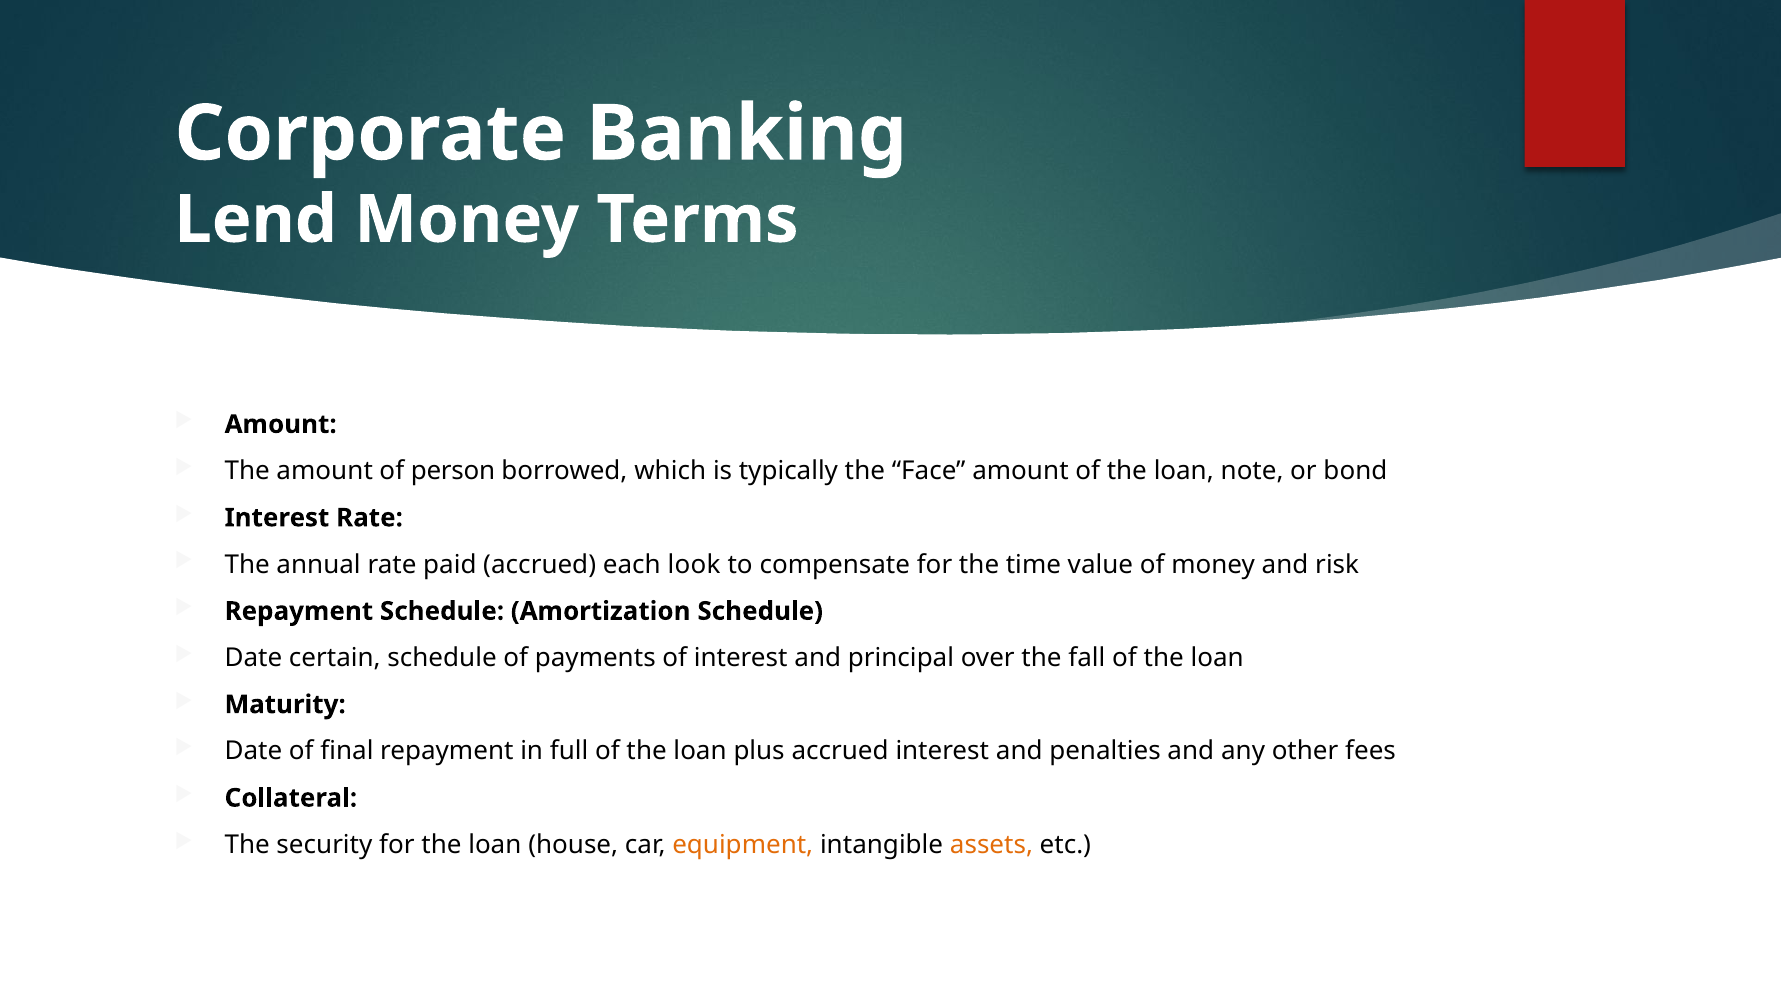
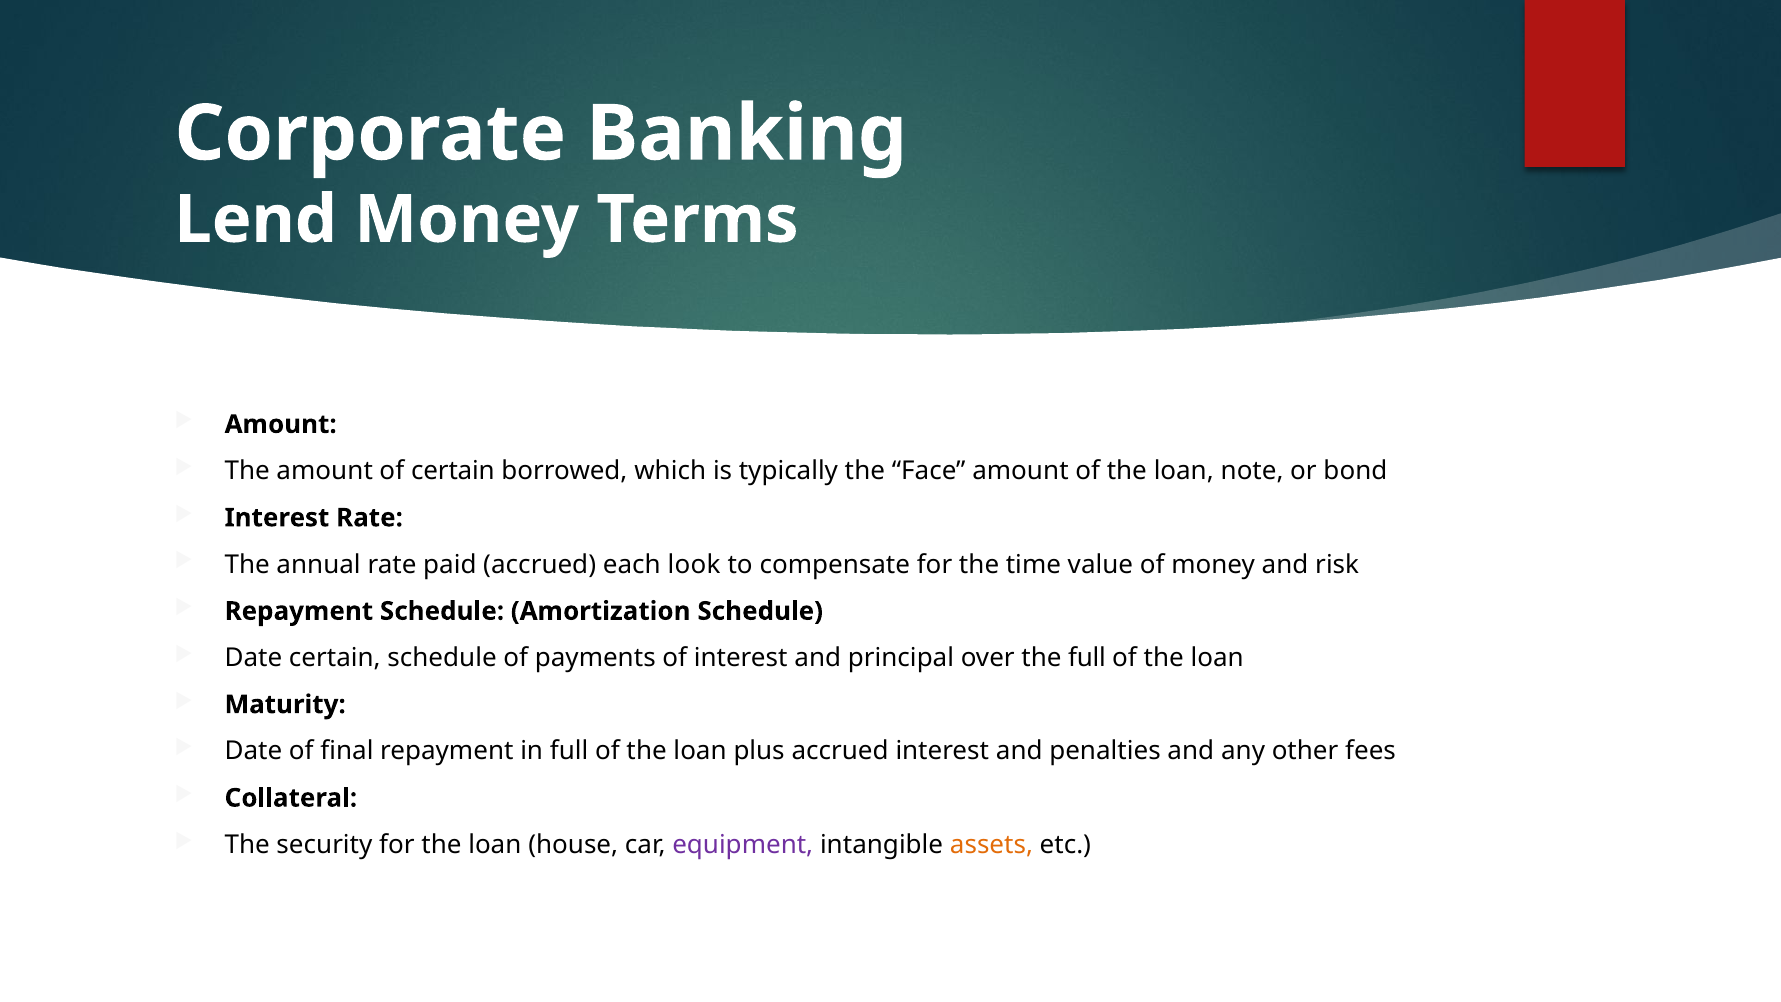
of person: person -> certain
the fall: fall -> full
equipment colour: orange -> purple
